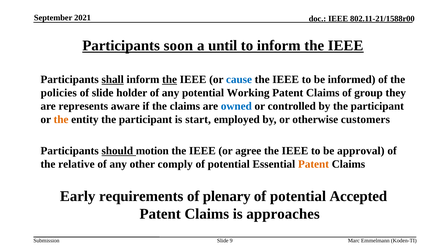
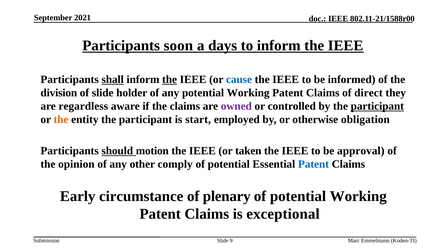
until: until -> days
policies: policies -> division
group: group -> direct
represents: represents -> regardless
owned colour: blue -> purple
participant at (377, 106) underline: none -> present
customers: customers -> obligation
agree: agree -> taken
relative: relative -> opinion
Patent at (314, 164) colour: orange -> blue
requirements: requirements -> circumstance
of potential Accepted: Accepted -> Working
approaches: approaches -> exceptional
